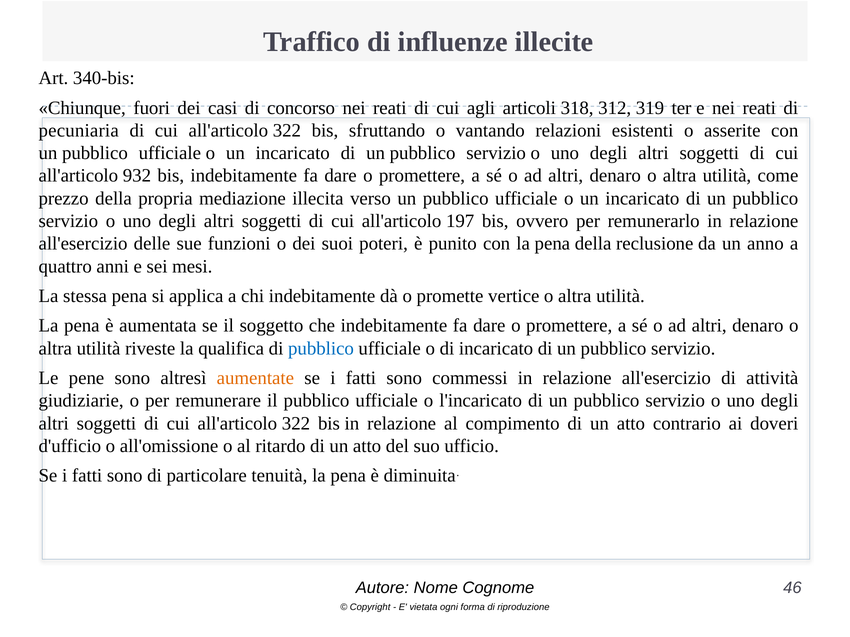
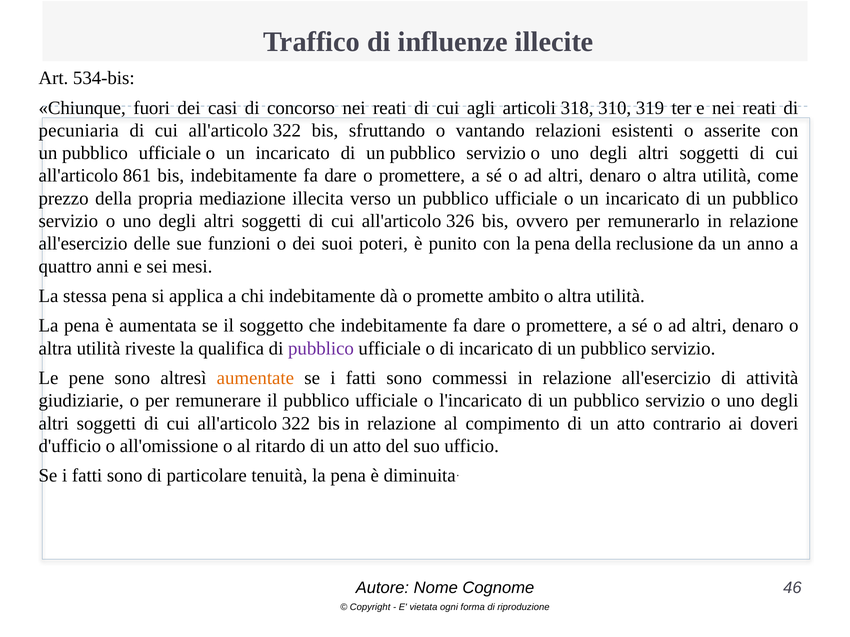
340-bis: 340-bis -> 534-bis
312: 312 -> 310
932: 932 -> 861
197: 197 -> 326
vertice: vertice -> ambito
pubblico at (321, 349) colour: blue -> purple
